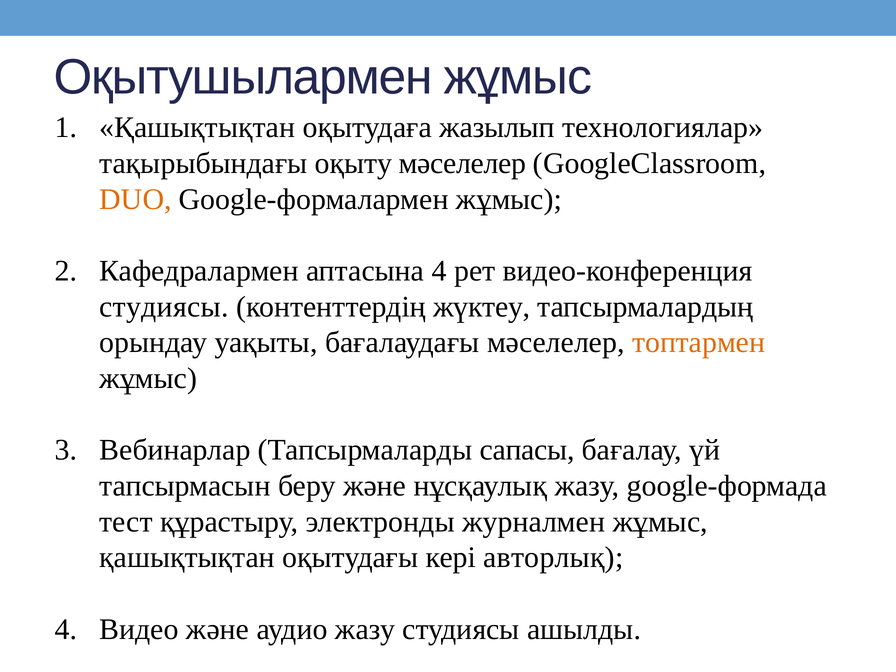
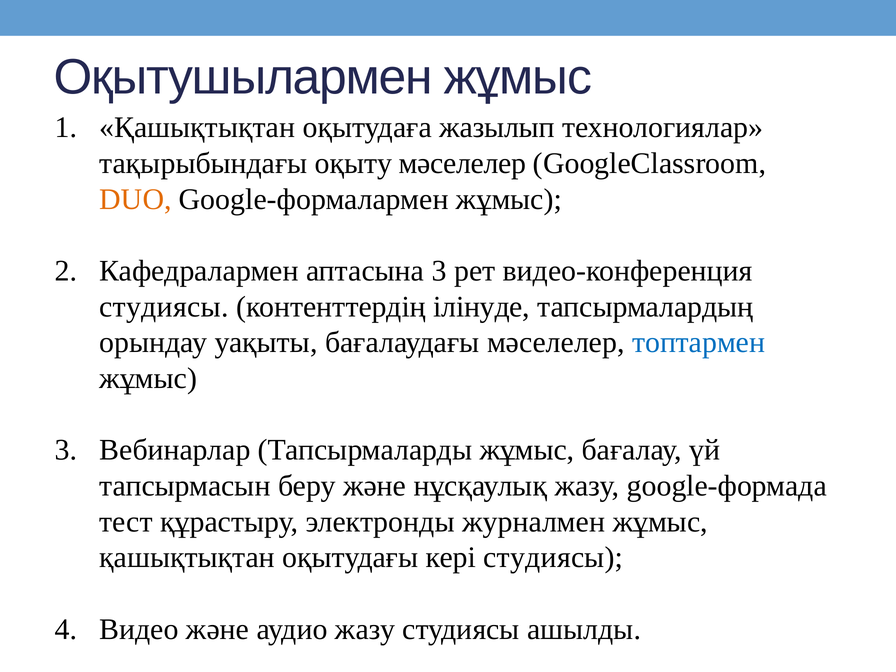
аптасына 4: 4 -> 3
жүктеу: жүктеу -> ілінуде
топтармен colour: orange -> blue
Тапсырмаларды сапасы: сапасы -> жұмыс
кері авторлық: авторлық -> студиясы
